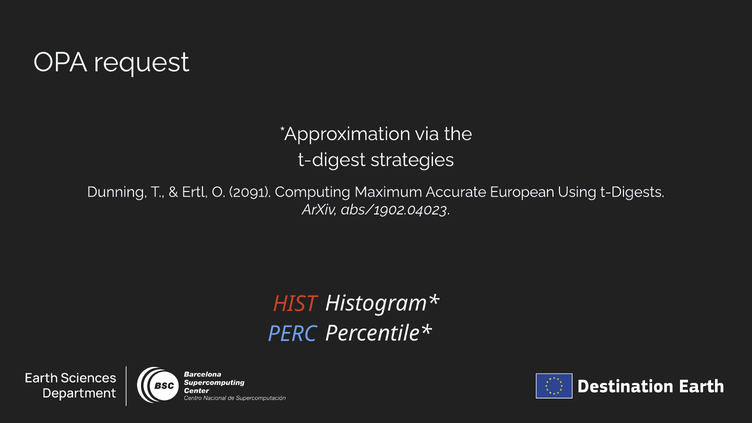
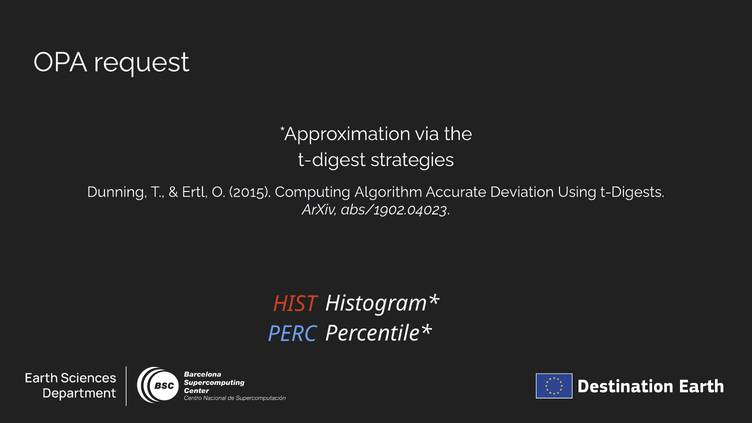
2091: 2091 -> 2015
Maximum: Maximum -> Algorithm
European: European -> Deviation
